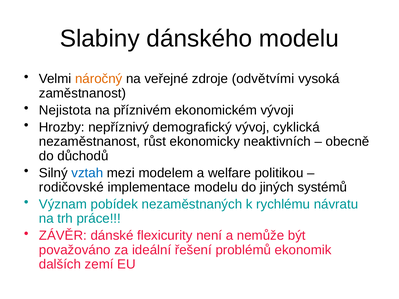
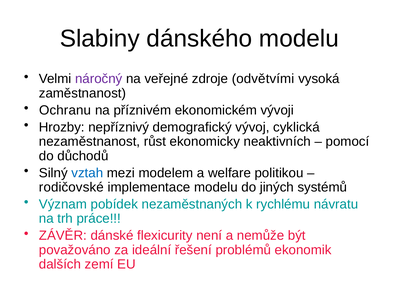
náročný colour: orange -> purple
Nejistota: Nejistota -> Ochranu
obecně: obecně -> pomocí
